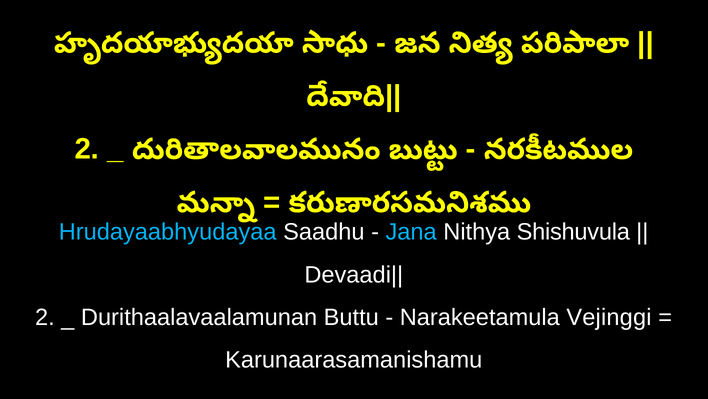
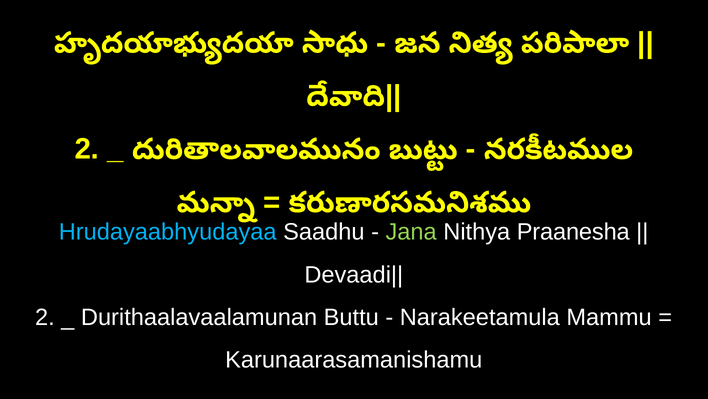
Jana colour: light blue -> light green
Shishuvula: Shishuvula -> Praanesha
Vejinggi: Vejinggi -> Mammu
